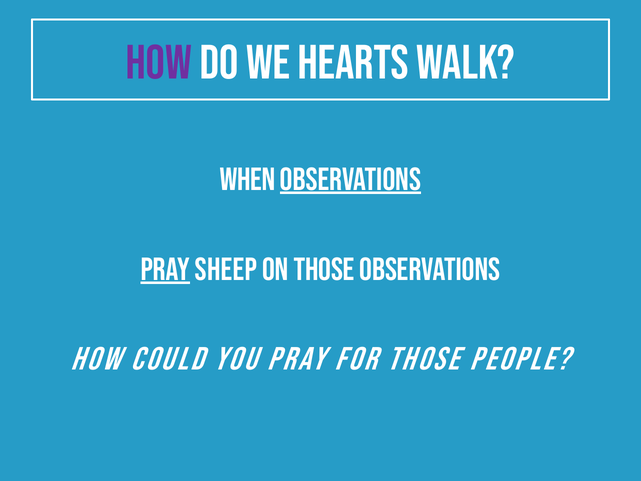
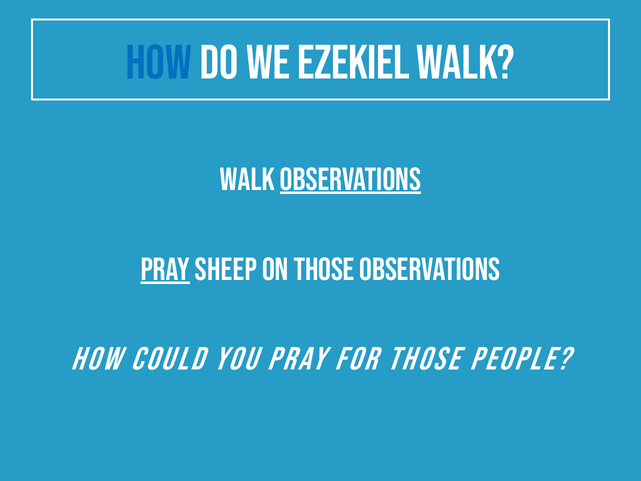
How at (159, 63) colour: purple -> blue
Hearts: Hearts -> Ezekiel
When at (248, 180): When -> Walk
